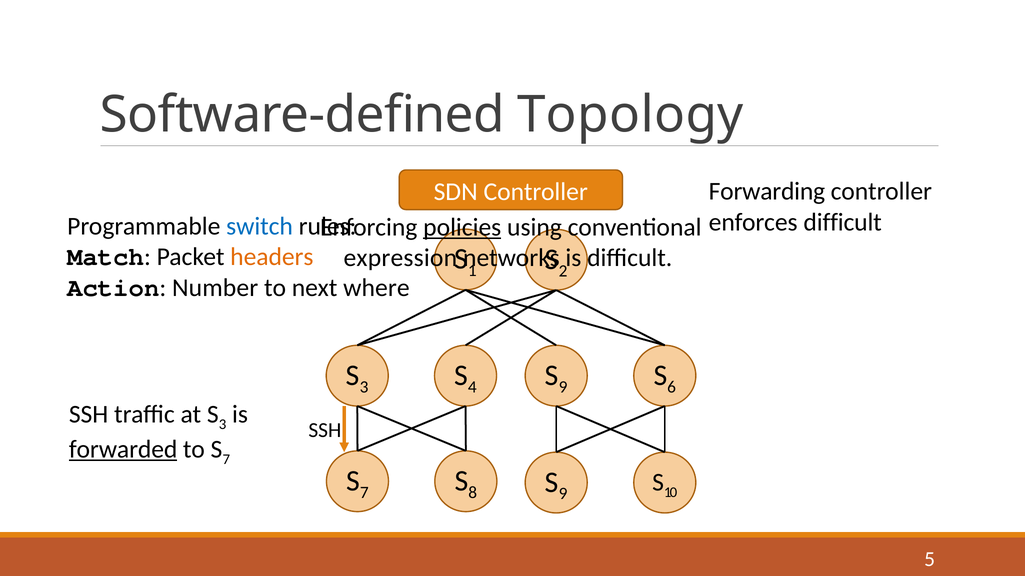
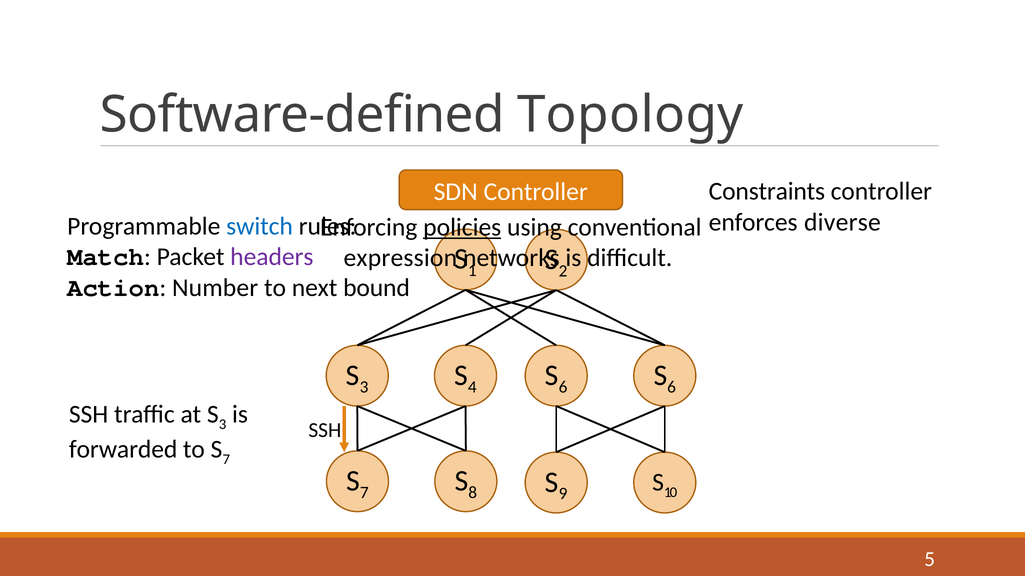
Forwarding: Forwarding -> Constraints
enforces difficult: difficult -> diverse
headers colour: orange -> purple
where: where -> bound
9 at (563, 387): 9 -> 6
forwarded underline: present -> none
